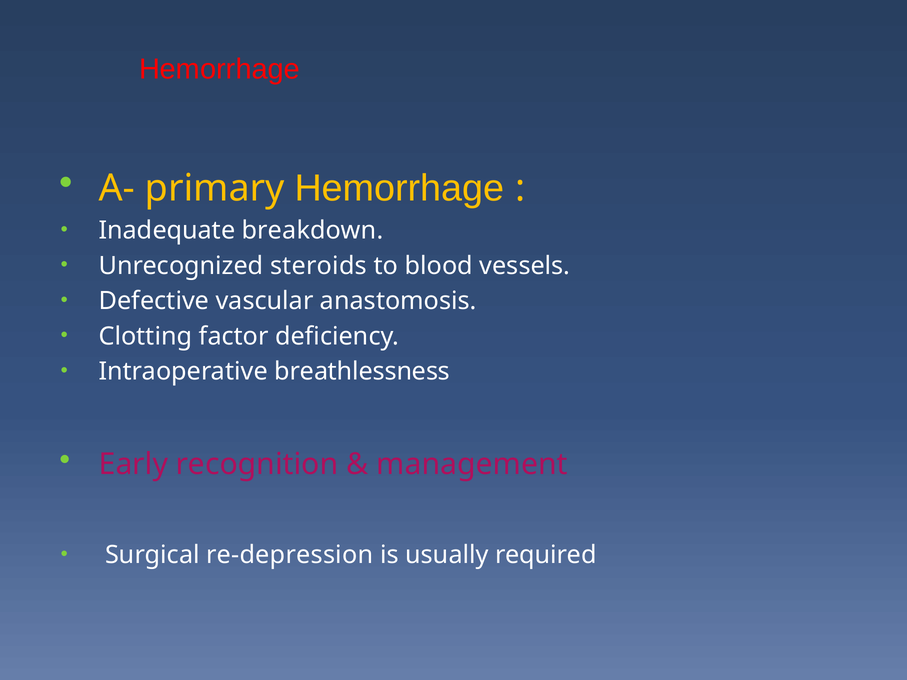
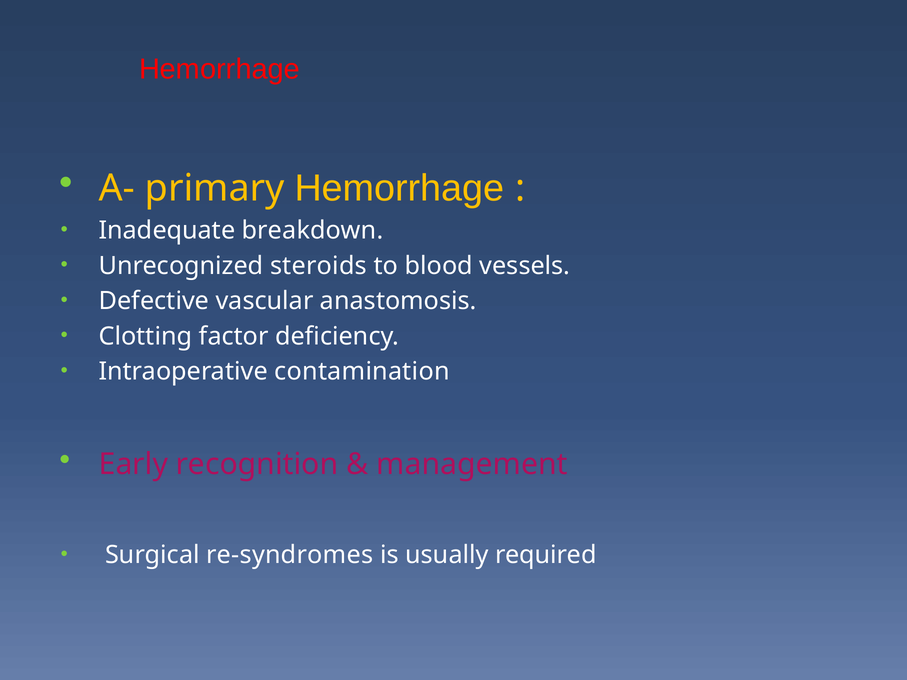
breathlessness: breathlessness -> contamination
re-depression: re-depression -> re-syndromes
